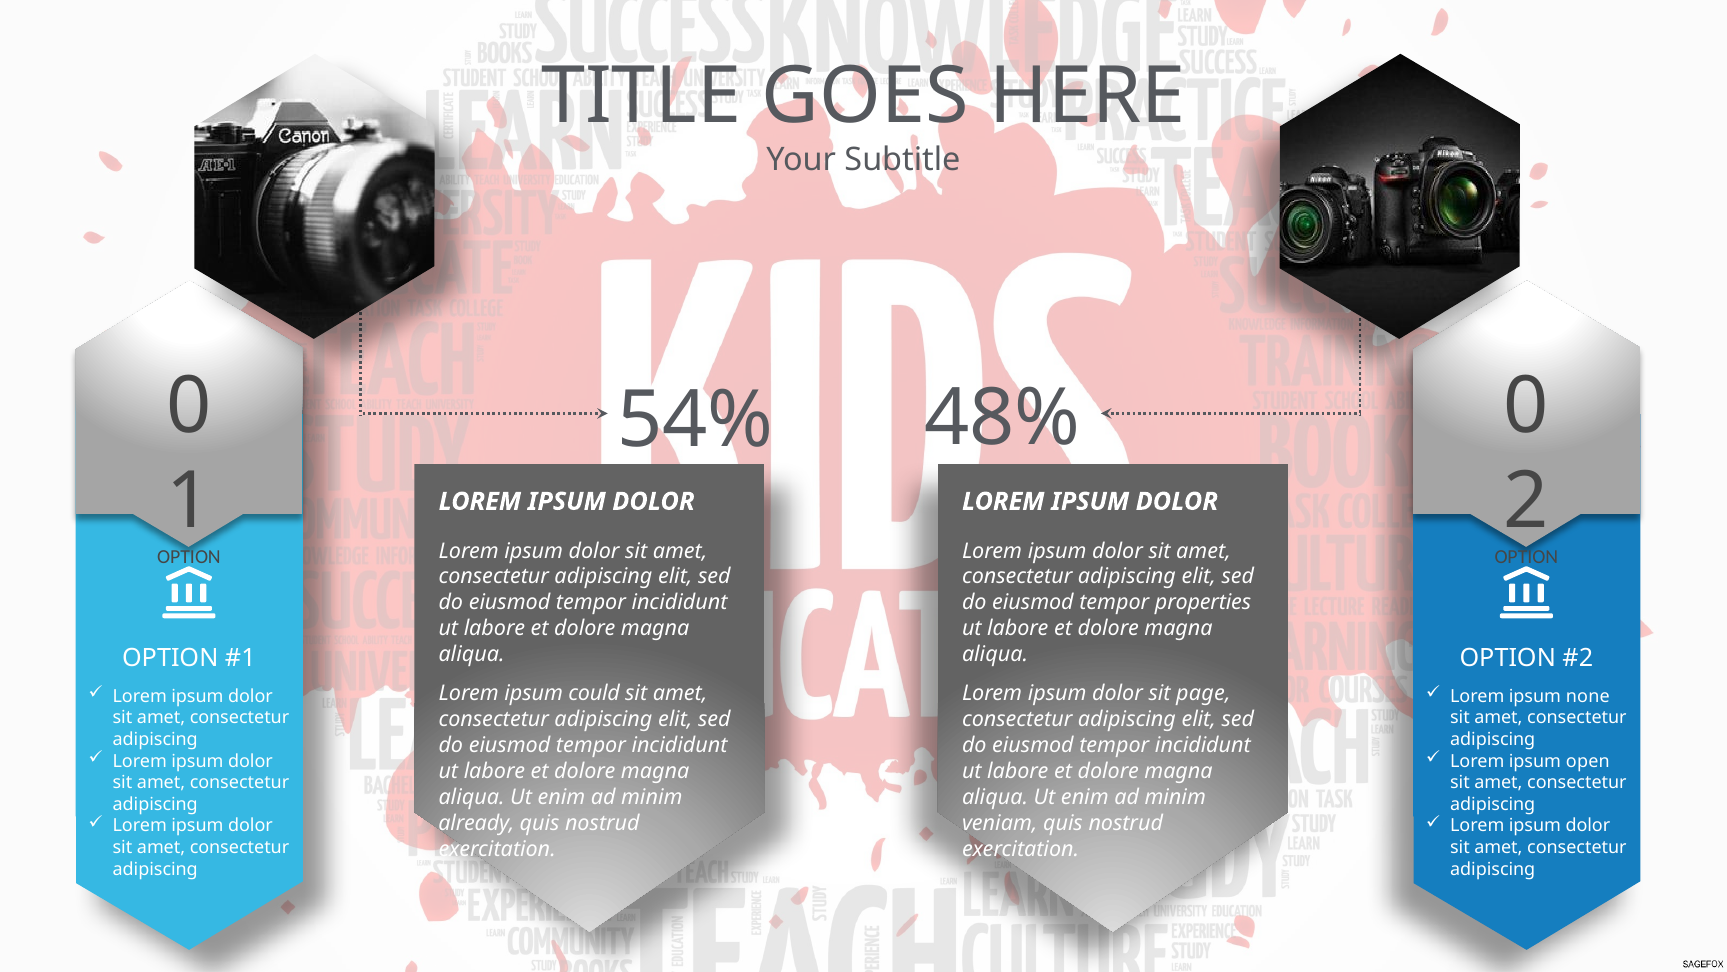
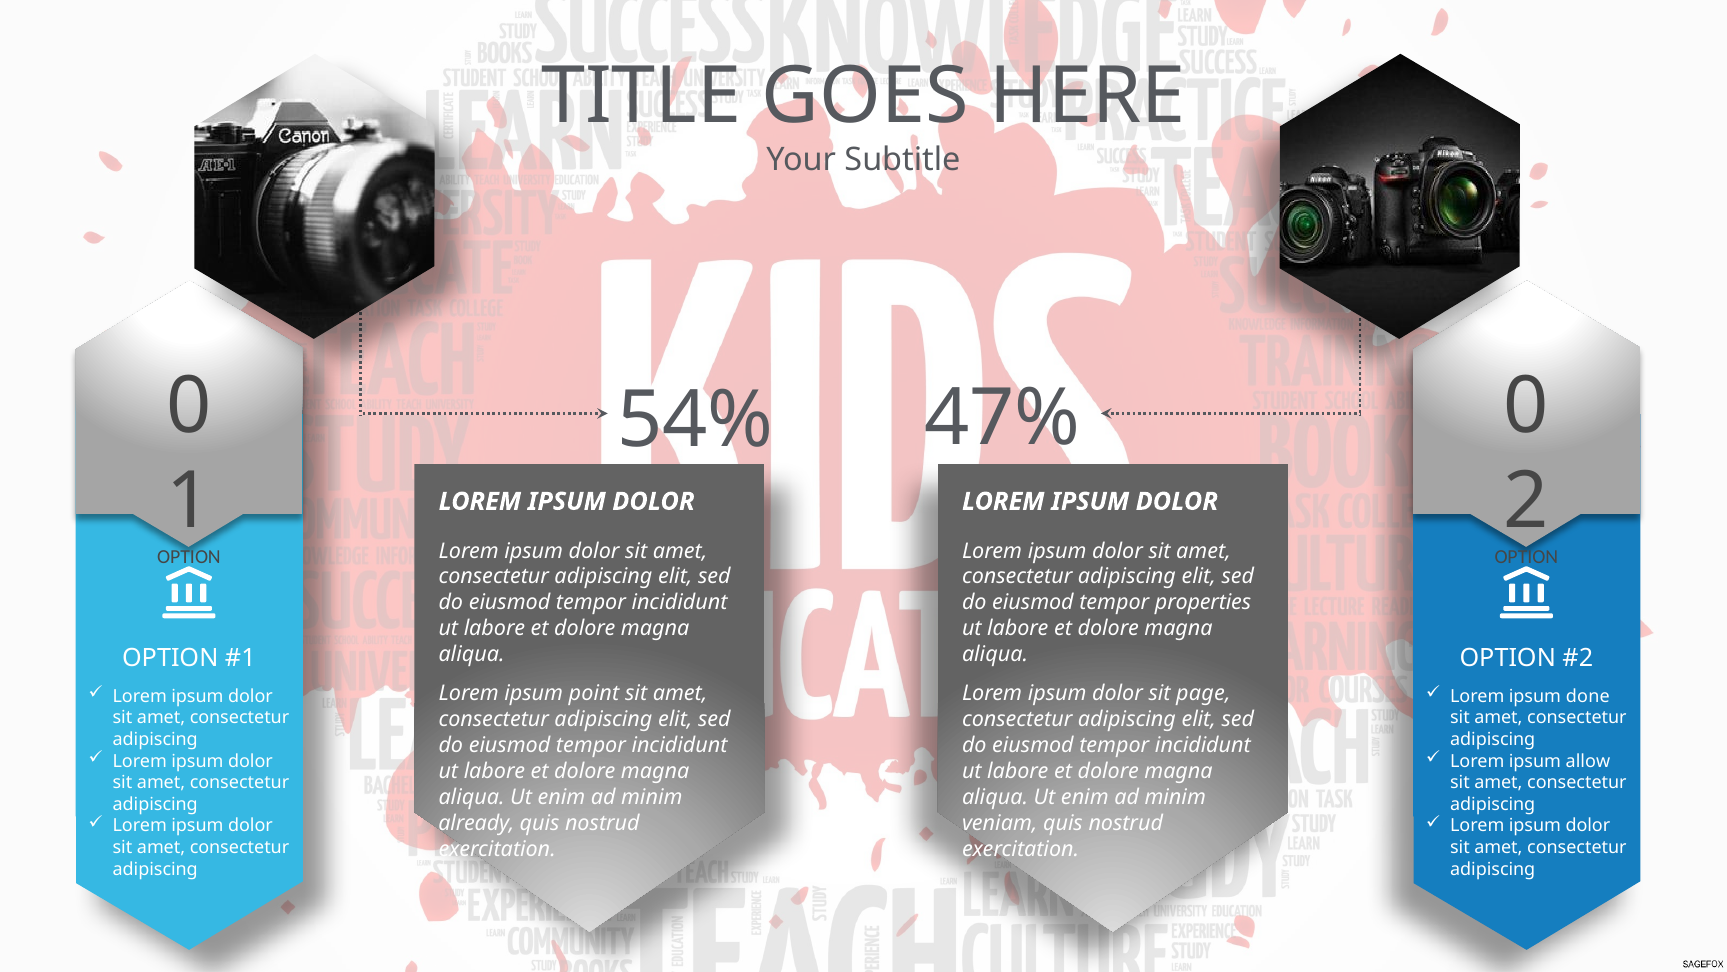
48%: 48% -> 47%
none: none -> done
could: could -> point
open: open -> allow
